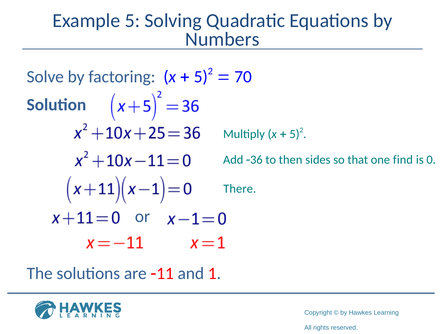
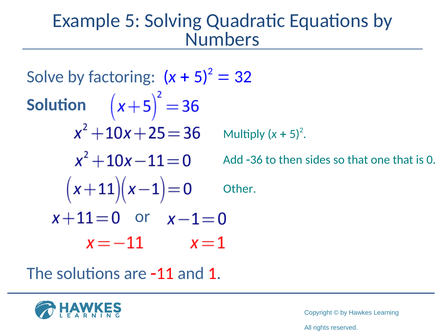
70: 70 -> 32
one find: find -> that
There: There -> Other
